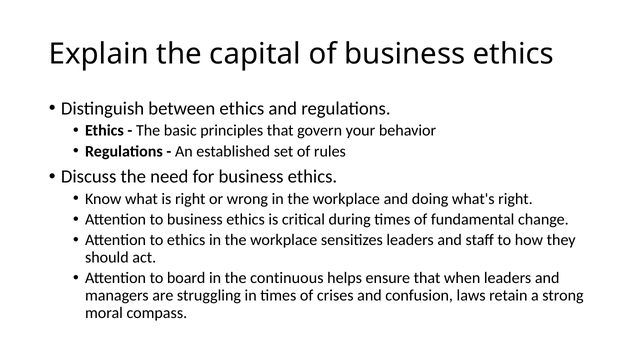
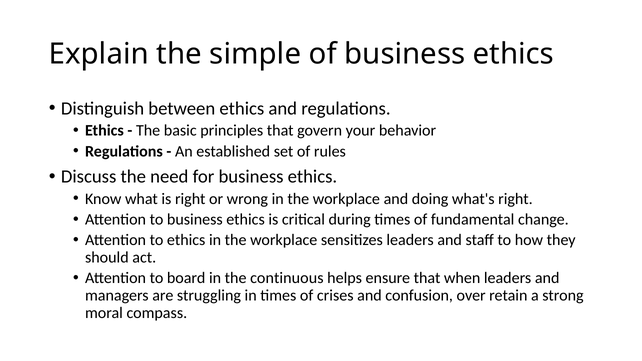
capital: capital -> simple
laws: laws -> over
